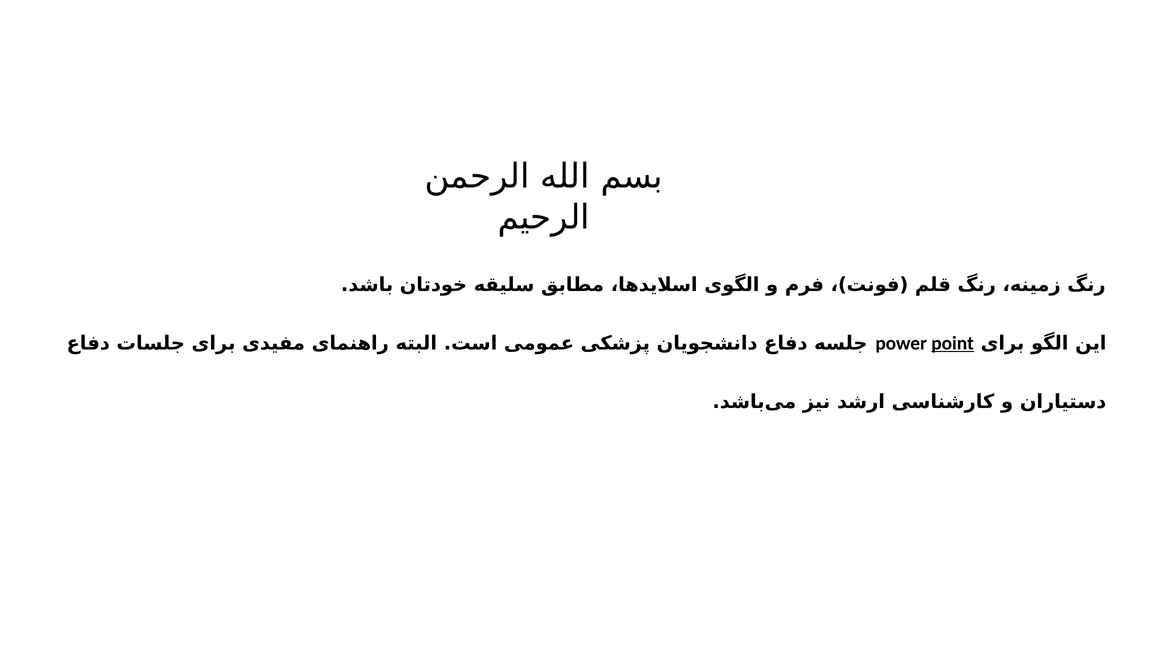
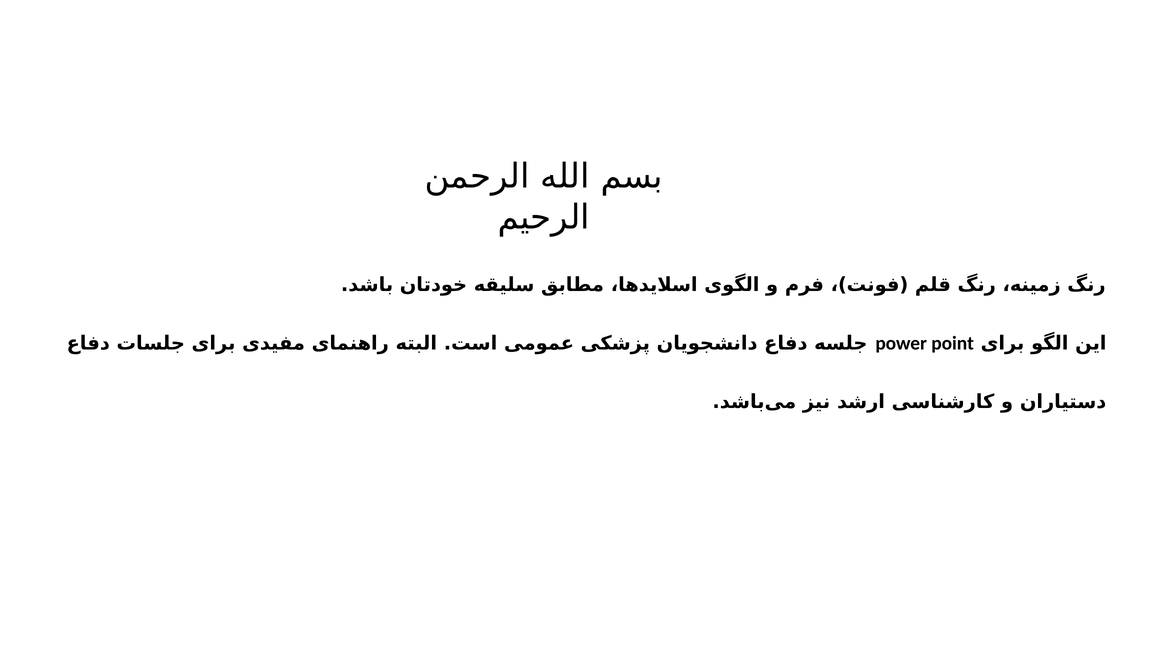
point underline: present -> none
